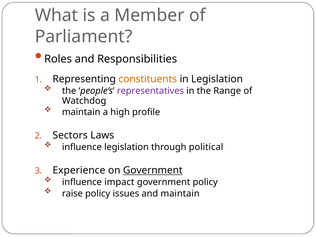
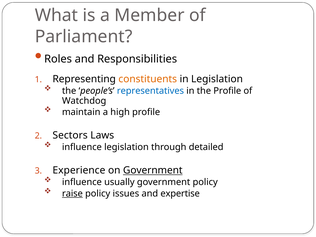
representatives colour: purple -> blue
the Range: Range -> Profile
political: political -> detailed
impact: impact -> usually
raise underline: none -> present
and maintain: maintain -> expertise
